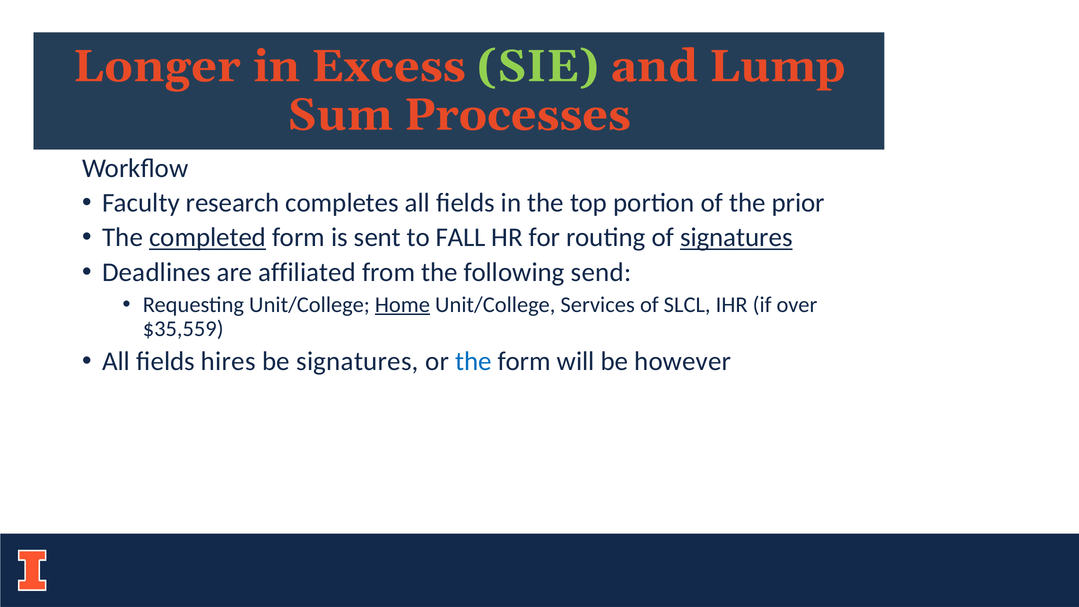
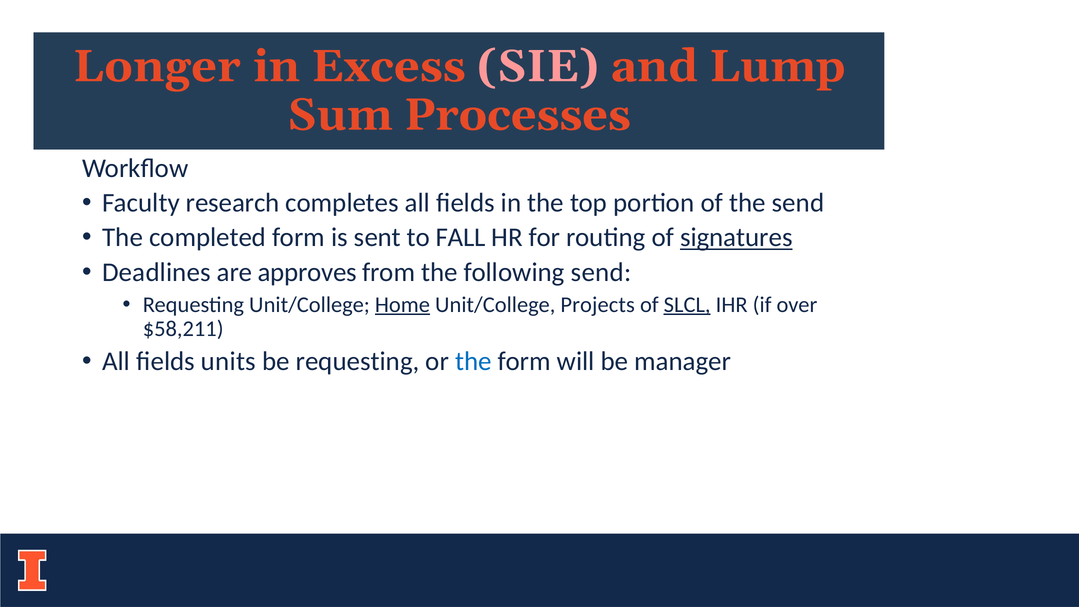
SIE colour: light green -> pink
the prior: prior -> send
completed underline: present -> none
affiliated: affiliated -> approves
Services: Services -> Projects
SLCL underline: none -> present
$35,559: $35,559 -> $58,211
hires: hires -> units
be signatures: signatures -> requesting
however: however -> manager
